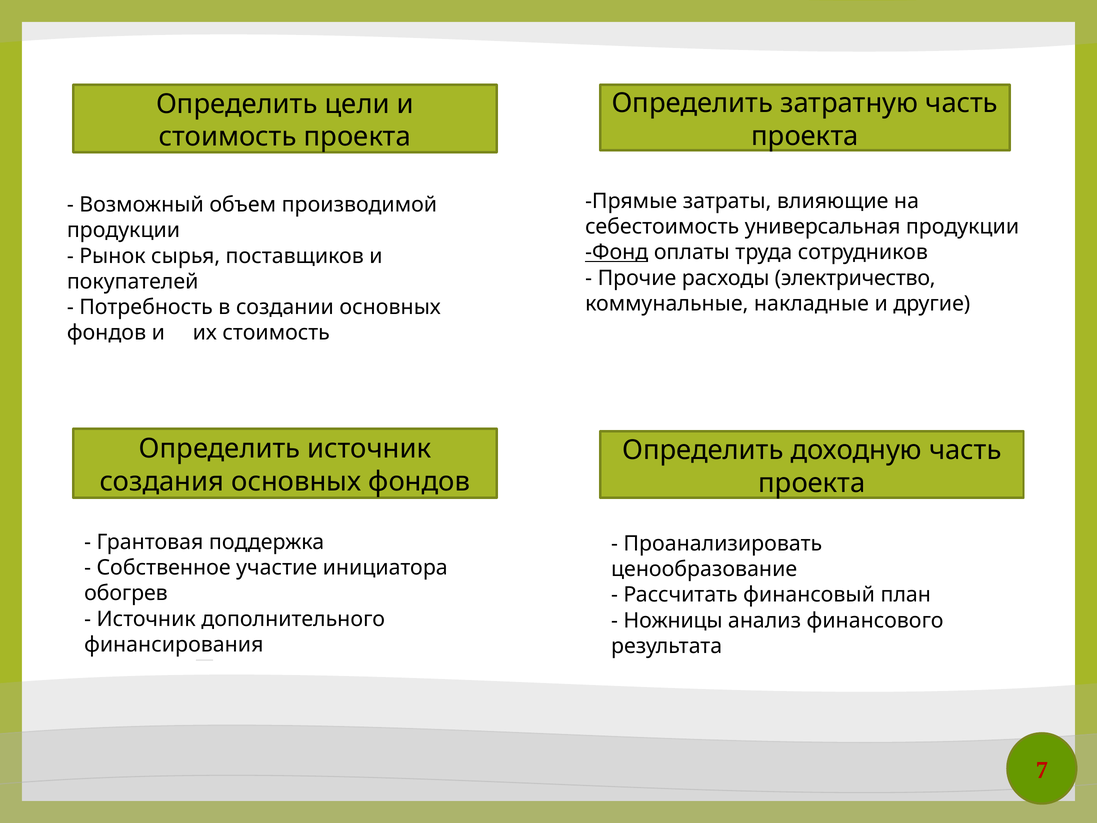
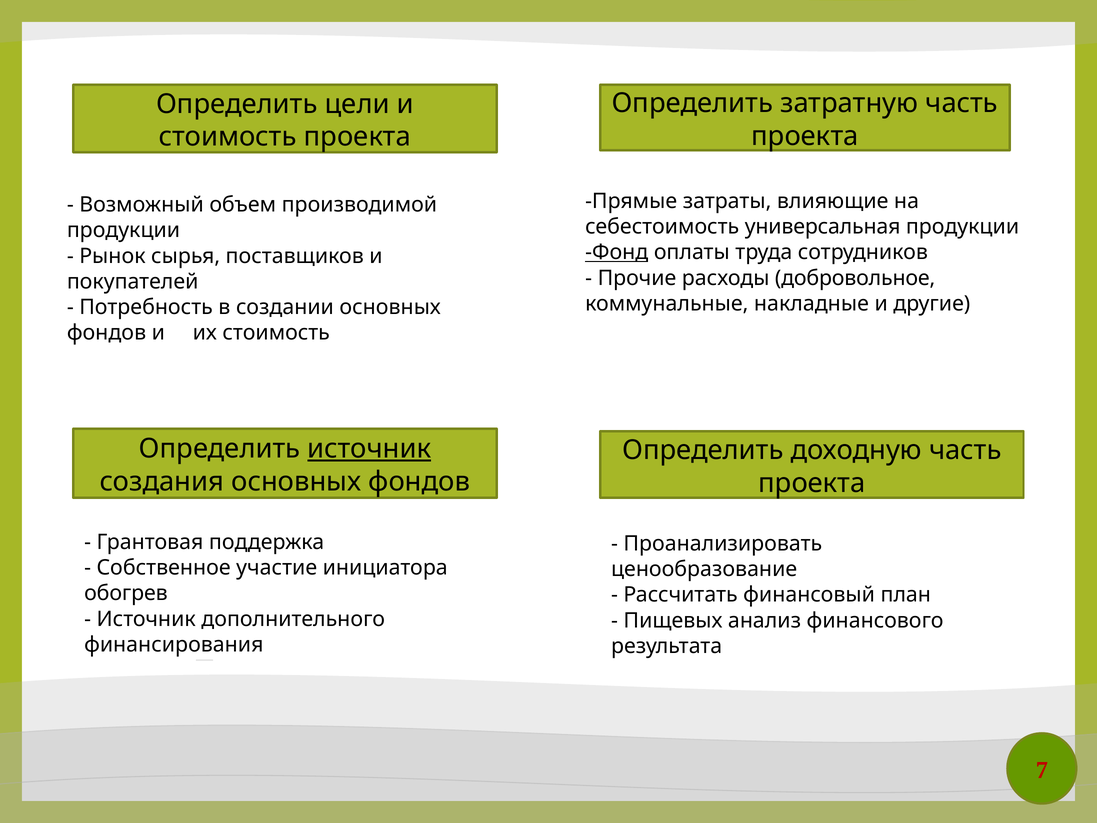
электричество: электричество -> добровольное
источник at (369, 449) underline: none -> present
Ножницы: Ножницы -> Пищевых
